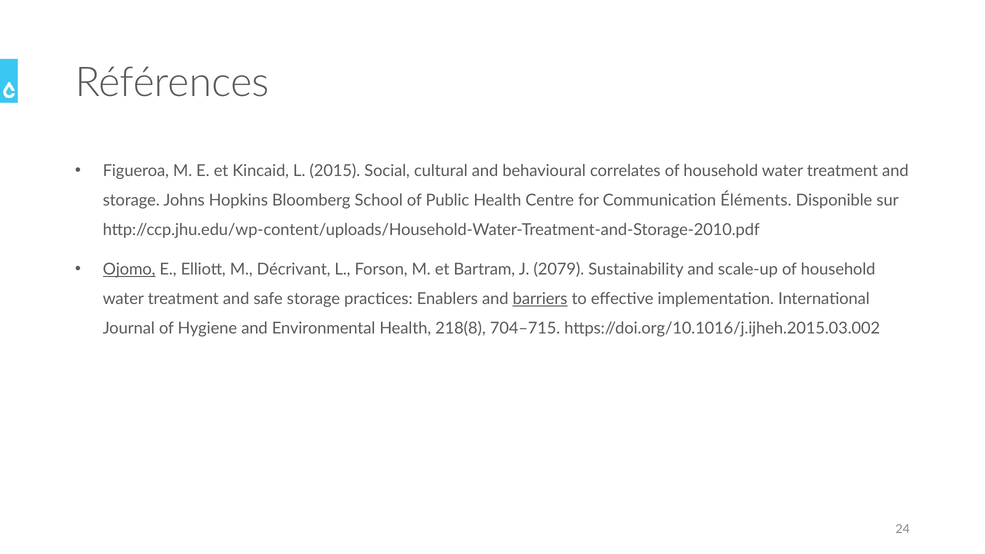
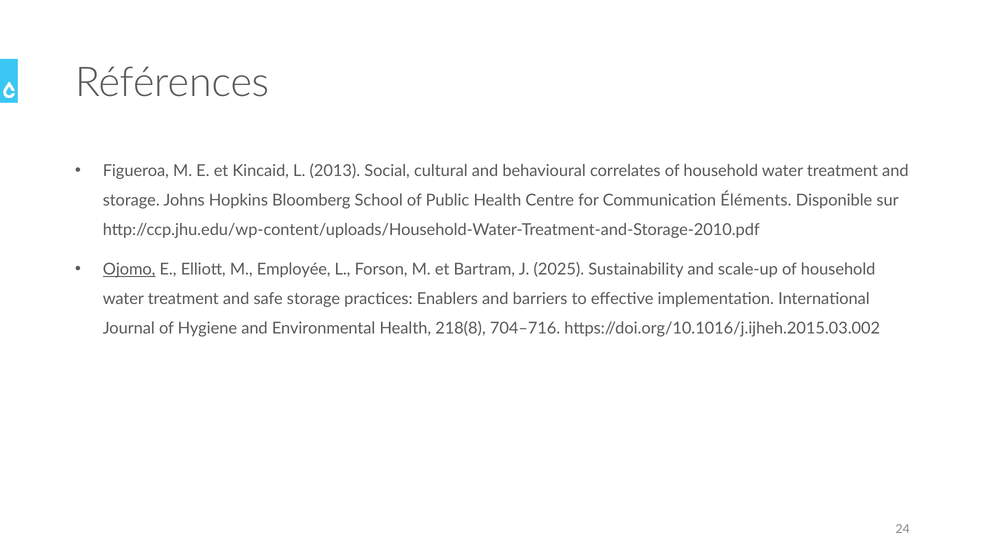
2015: 2015 -> 2013
Décrivant: Décrivant -> Employée
2079: 2079 -> 2025
barriers underline: present -> none
704–715: 704–715 -> 704–716
